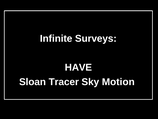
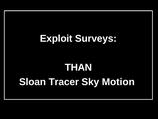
Infinite: Infinite -> Exploit
HAVE: HAVE -> THAN
